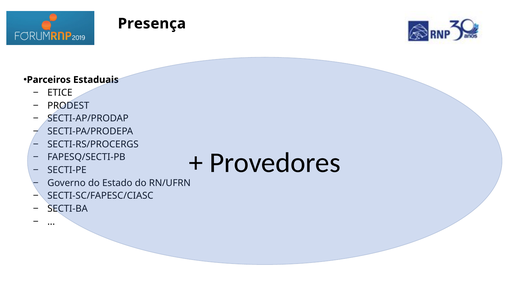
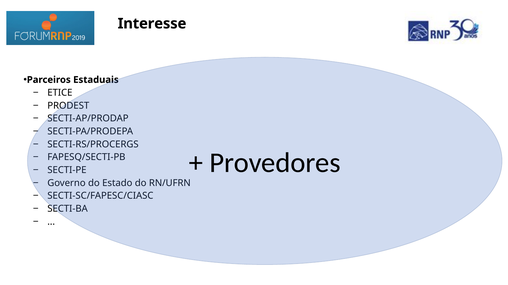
Presença: Presença -> Interesse
